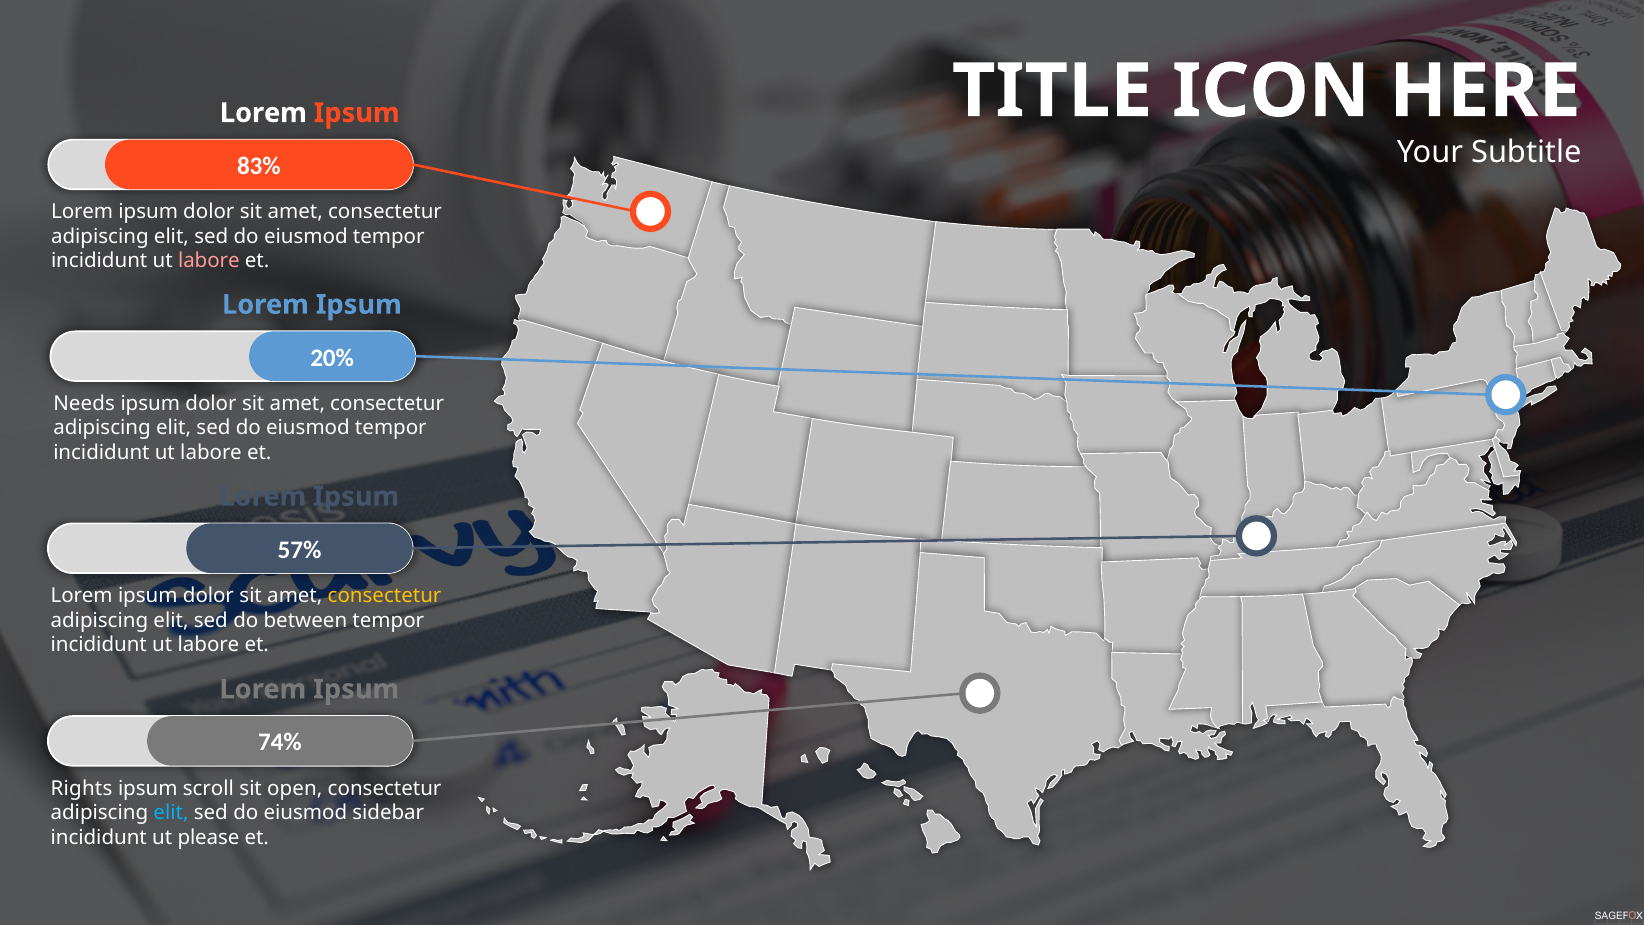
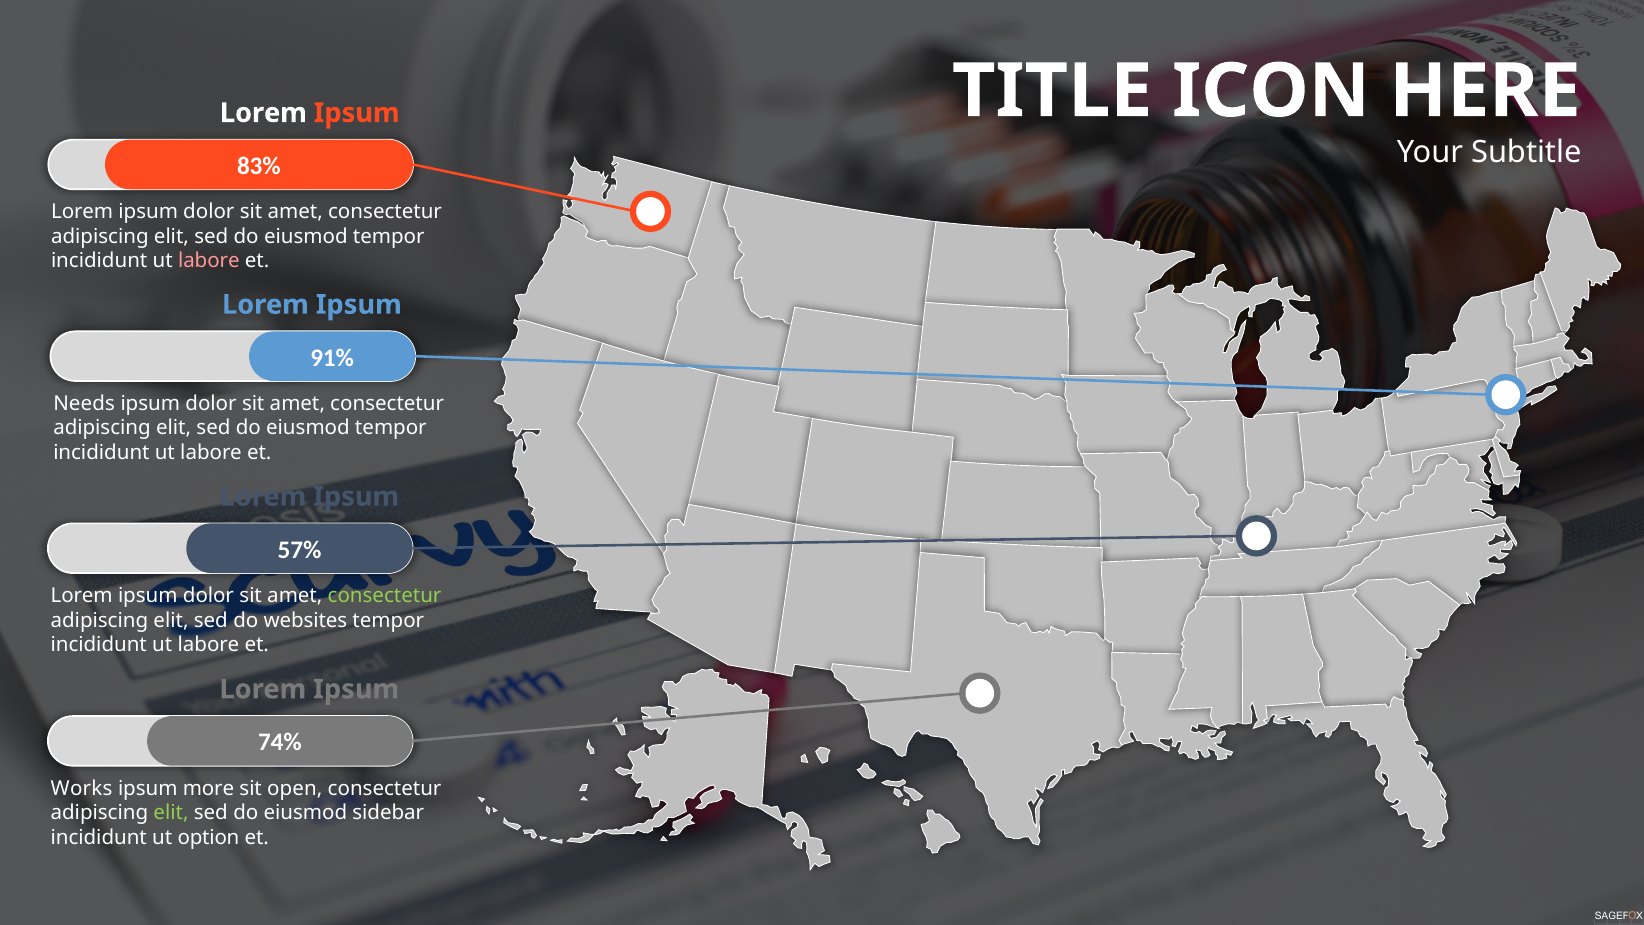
20%: 20% -> 91%
consectetur at (385, 595) colour: yellow -> light green
between: between -> websites
Rights: Rights -> Works
scroll: scroll -> more
elit at (171, 813) colour: light blue -> light green
please: please -> option
